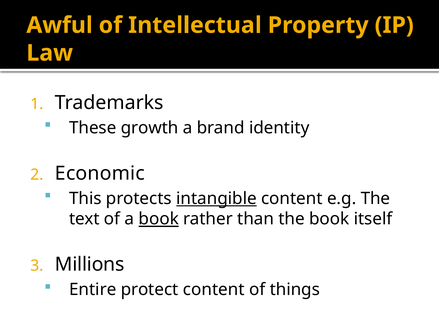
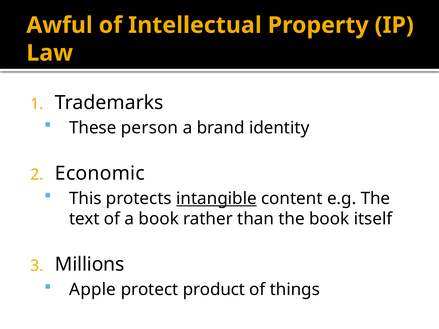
growth: growth -> person
book at (159, 219) underline: present -> none
Entire: Entire -> Apple
protect content: content -> product
